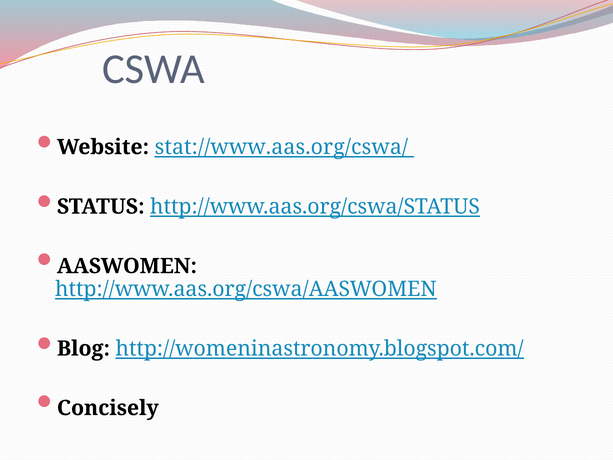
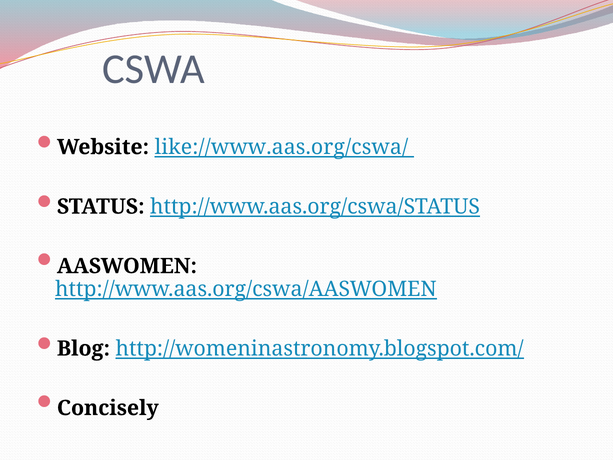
stat://www.aas.org/cswa/: stat://www.aas.org/cswa/ -> like://www.aas.org/cswa/
